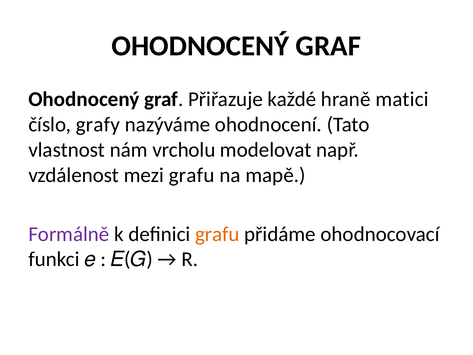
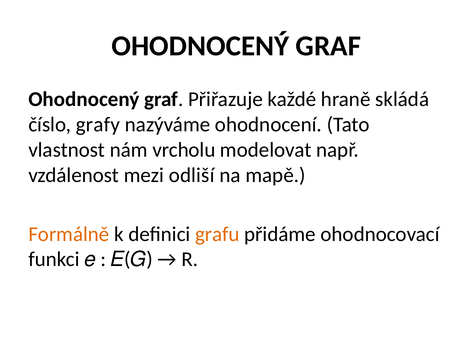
matici: matici -> skládá
mezi grafu: grafu -> odliší
Formálně colour: purple -> orange
